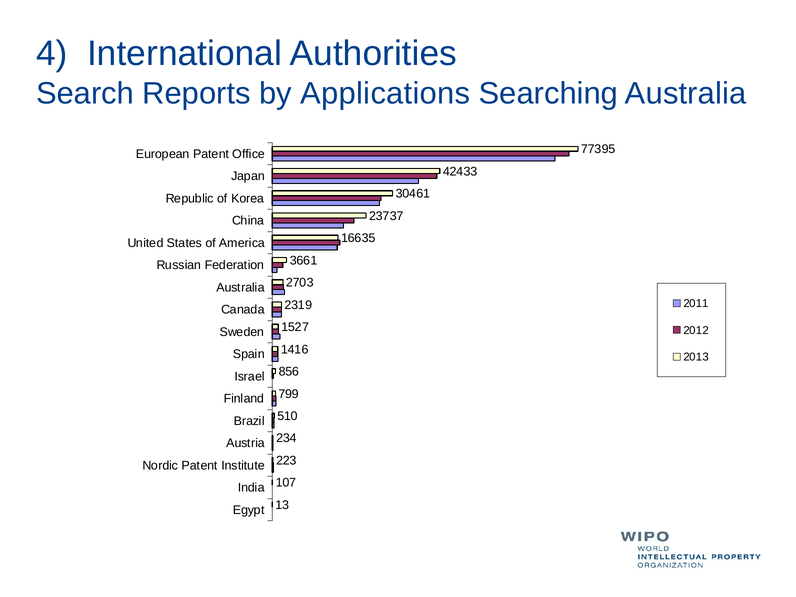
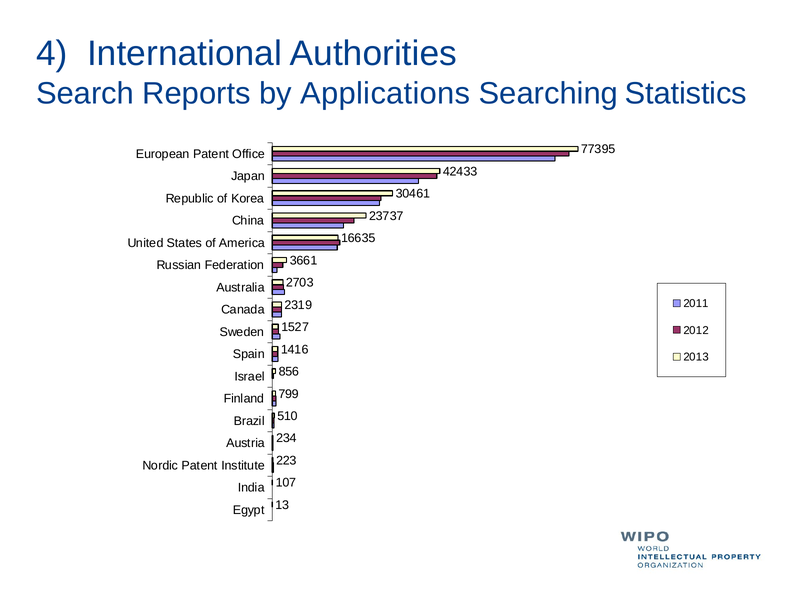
Searching Australia: Australia -> Statistics
